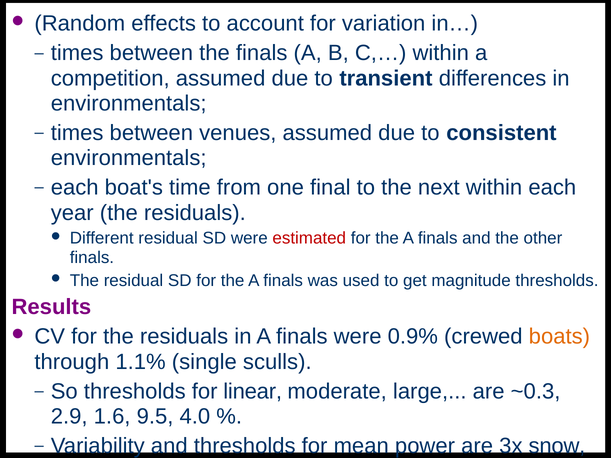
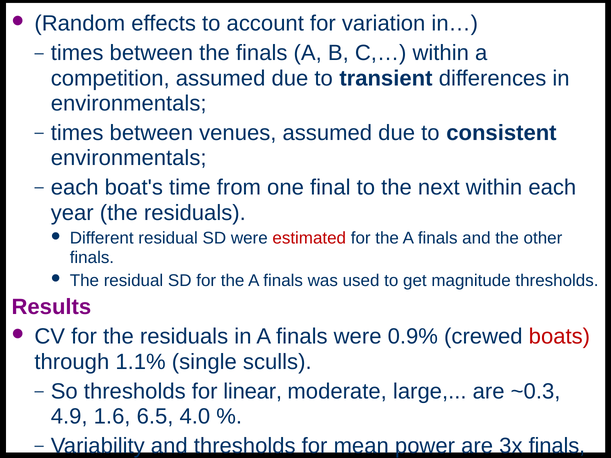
boats colour: orange -> red
2.9: 2.9 -> 4.9
9.5: 9.5 -> 6.5
3x snow: snow -> finals
